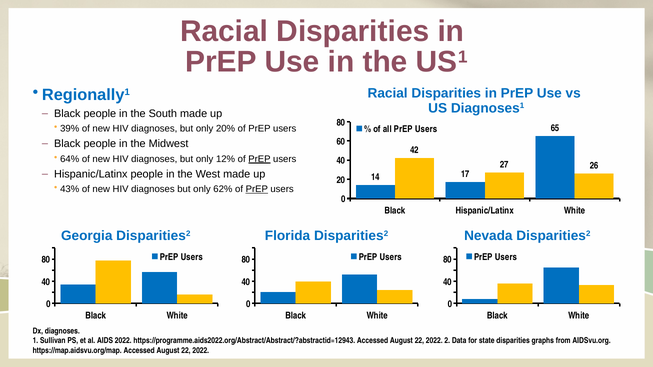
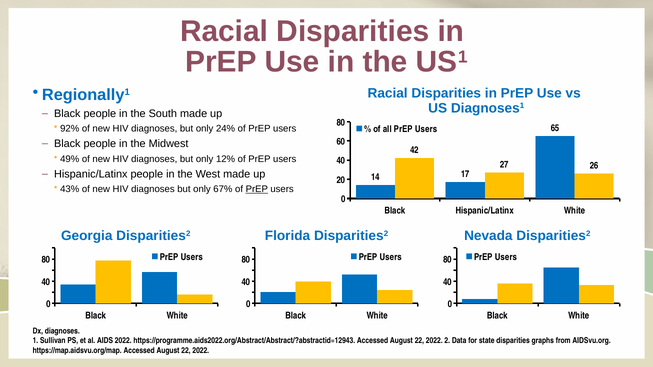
39%: 39% -> 92%
20%: 20% -> 24%
64%: 64% -> 49%
PrEP at (259, 159) underline: present -> none
62%: 62% -> 67%
